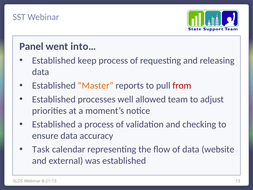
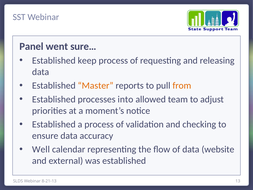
into…: into… -> sure…
from colour: red -> orange
well: well -> into
Task: Task -> Well
